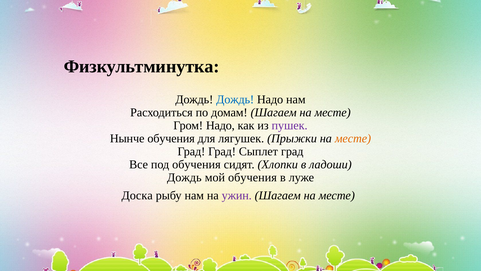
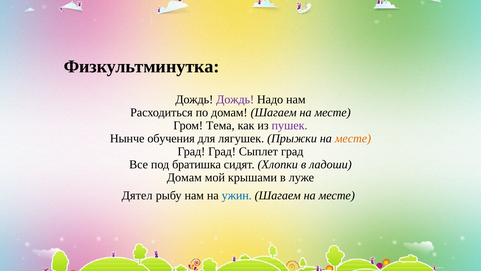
Дождь at (235, 99) colour: blue -> purple
Гром Надо: Надо -> Тема
под обучения: обучения -> братишка
Дождь at (184, 177): Дождь -> Домам
мой обучения: обучения -> крышами
Доска: Доска -> Дятел
ужин colour: purple -> blue
